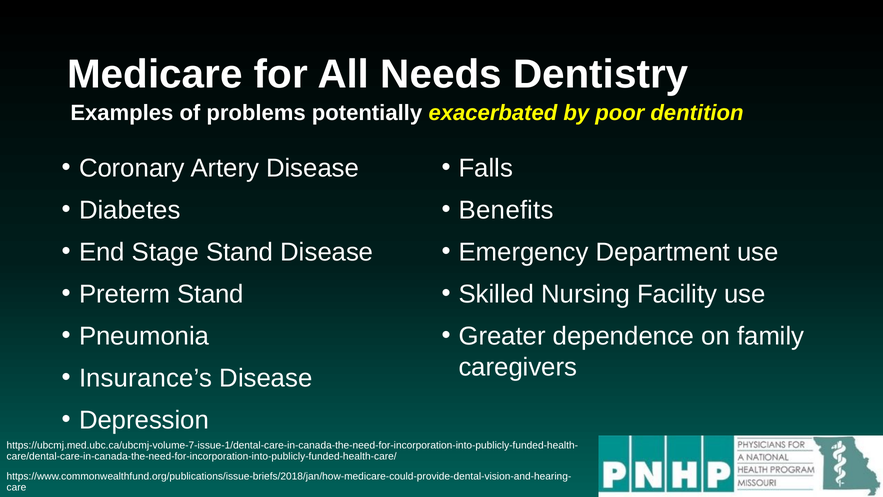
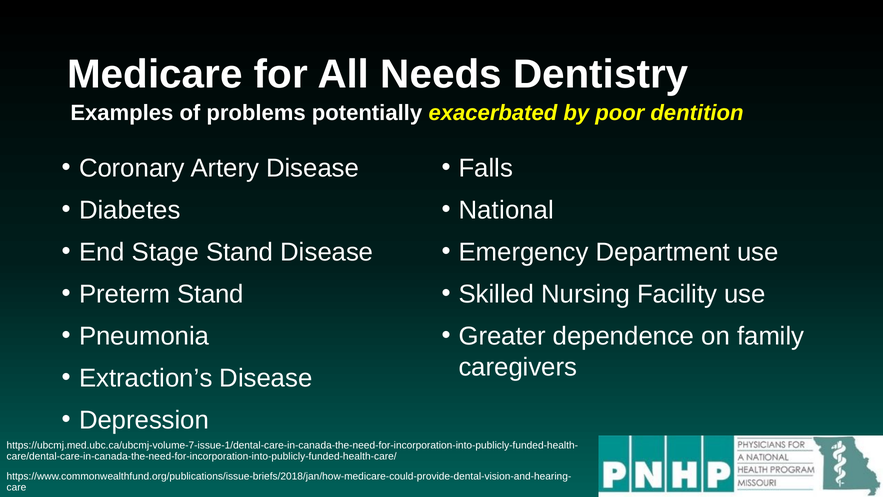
Benefits: Benefits -> National
Insurance’s: Insurance’s -> Extraction’s
